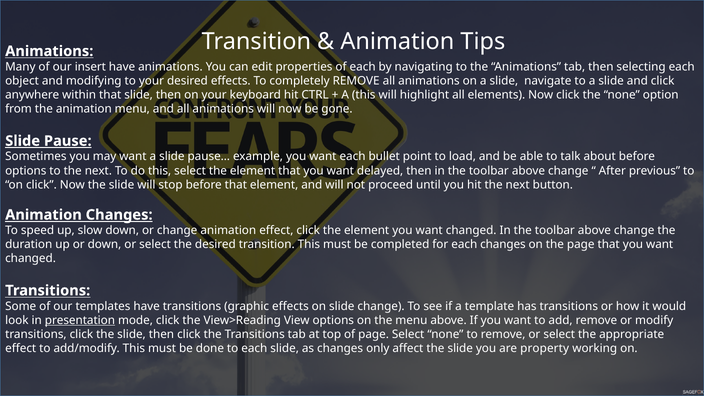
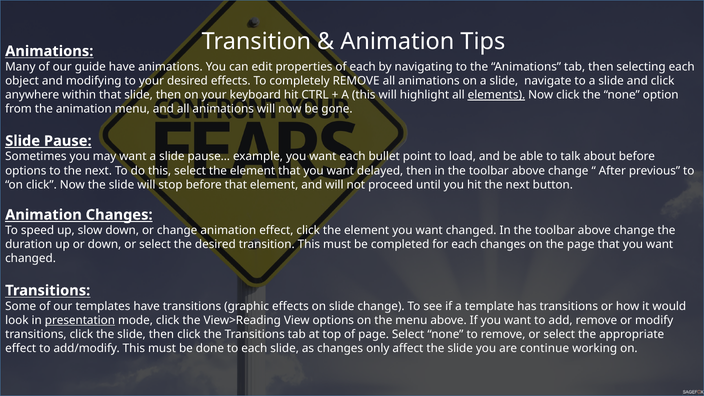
insert: insert -> guide
elements underline: none -> present
property: property -> continue
